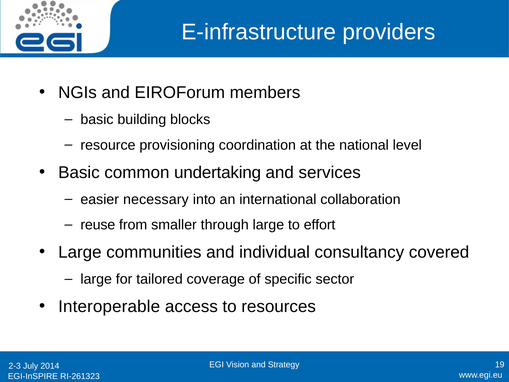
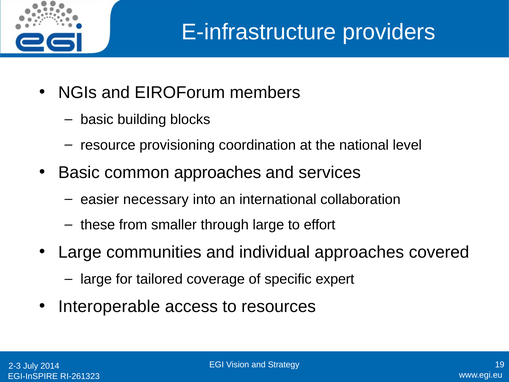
common undertaking: undertaking -> approaches
reuse: reuse -> these
individual consultancy: consultancy -> approaches
sector: sector -> expert
